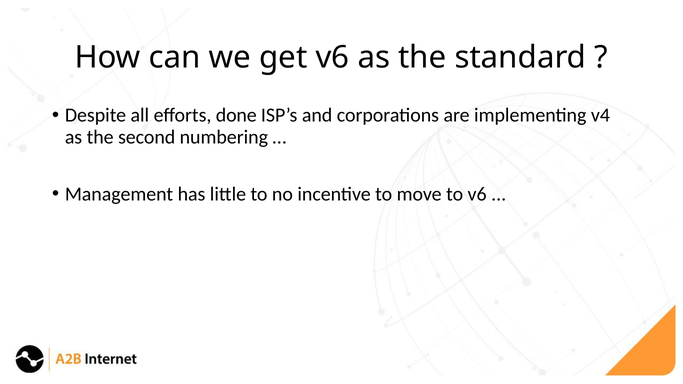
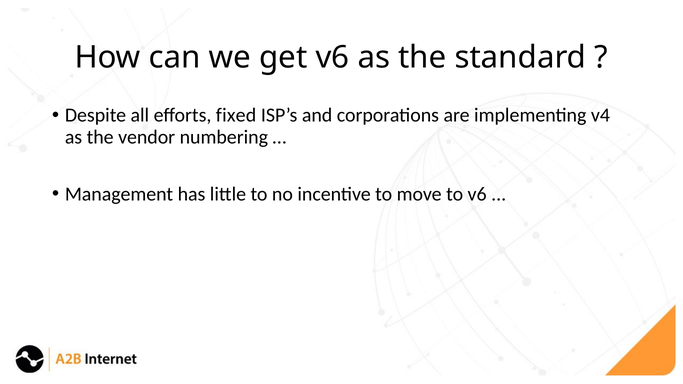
done: done -> fixed
second: second -> vendor
